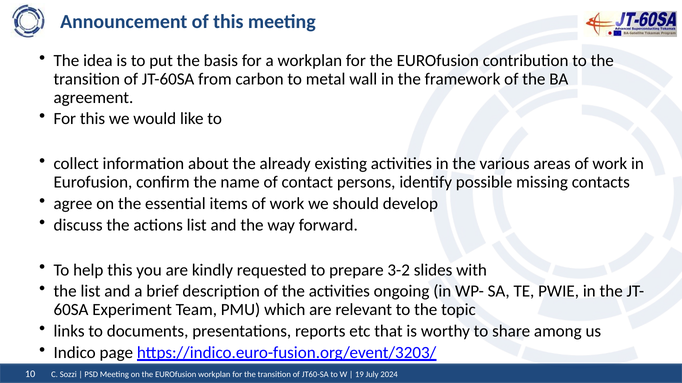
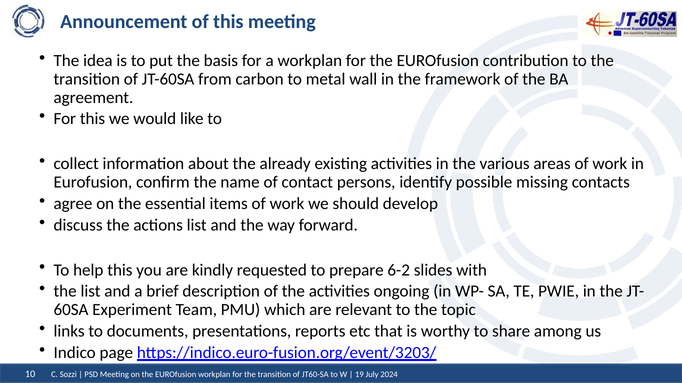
3-2: 3-2 -> 6-2
